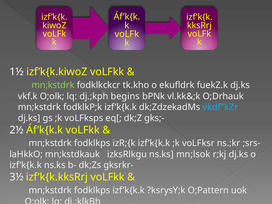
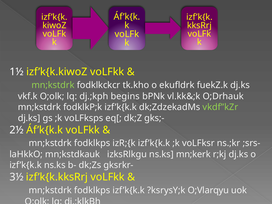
vkdf”kZr colour: light blue -> light green
mn;lsok: mn;lsok -> mn;kerk
O;Pattern: O;Pattern -> O;Vlarqyu
